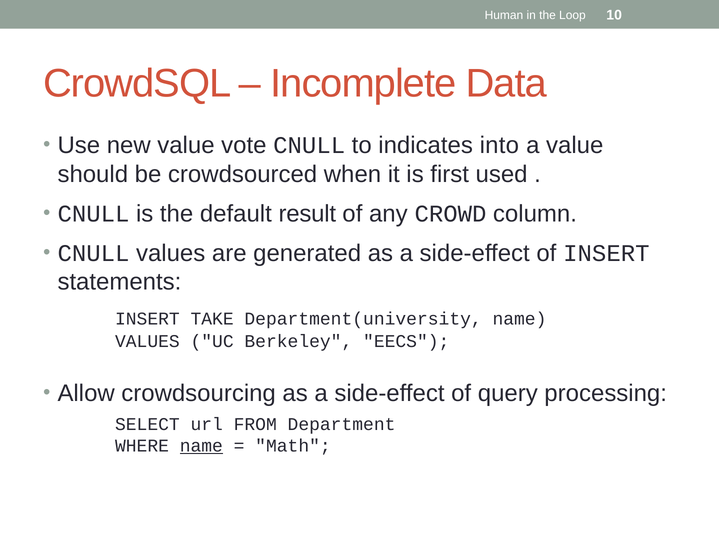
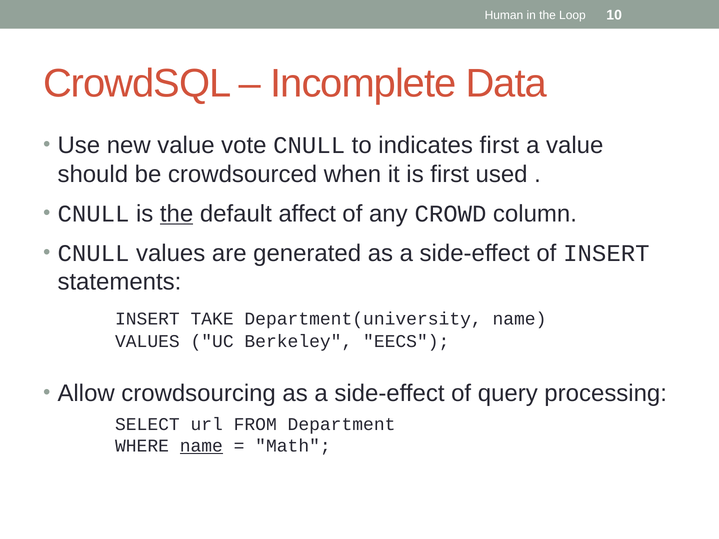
indicates into: into -> first
the at (177, 214) underline: none -> present
result: result -> affect
